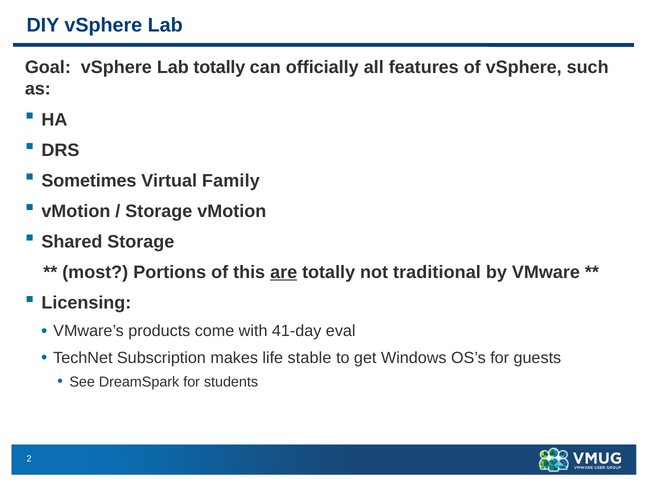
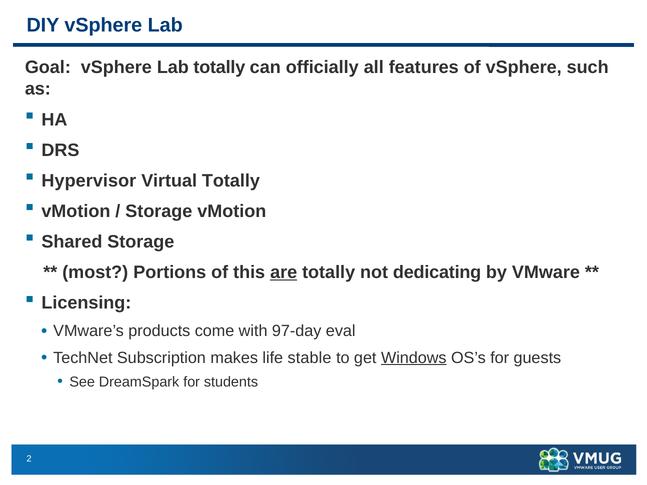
Sometimes: Sometimes -> Hypervisor
Virtual Family: Family -> Totally
traditional: traditional -> dedicating
41-day: 41-day -> 97-day
Windows underline: none -> present
